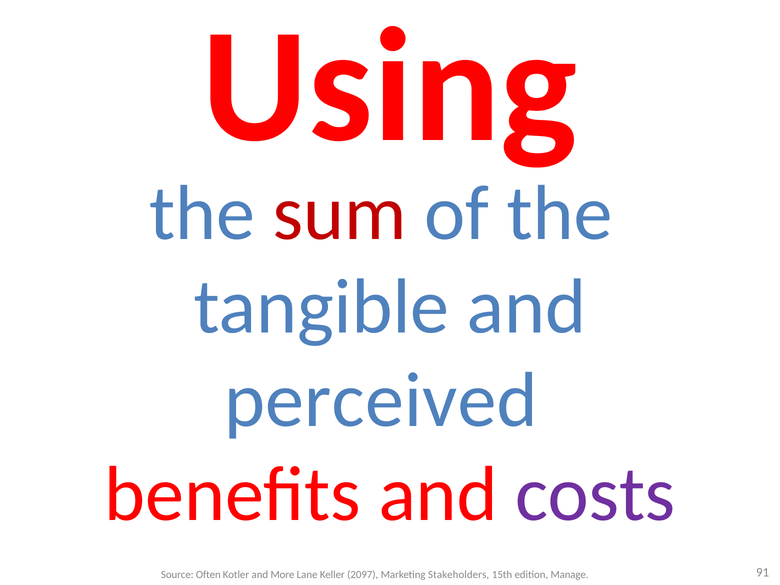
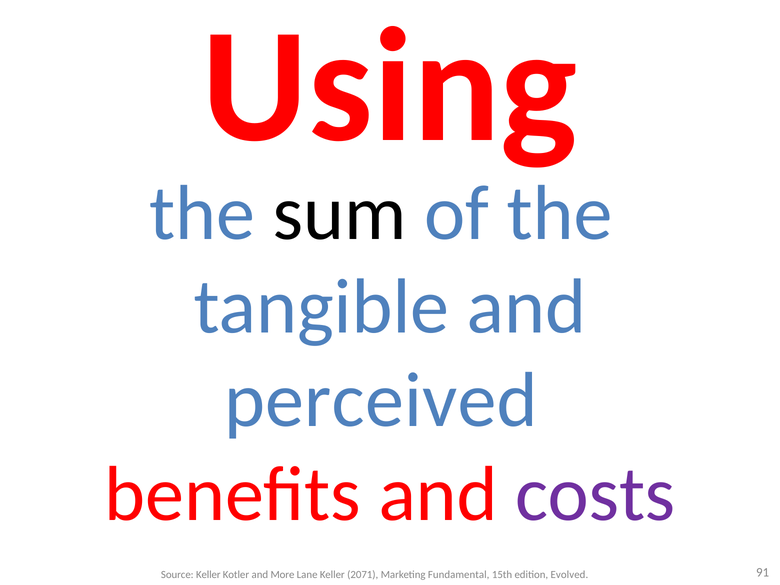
sum colour: red -> black
Source Often: Often -> Keller
2097: 2097 -> 2071
Stakeholders: Stakeholders -> Fundamental
Manage: Manage -> Evolved
